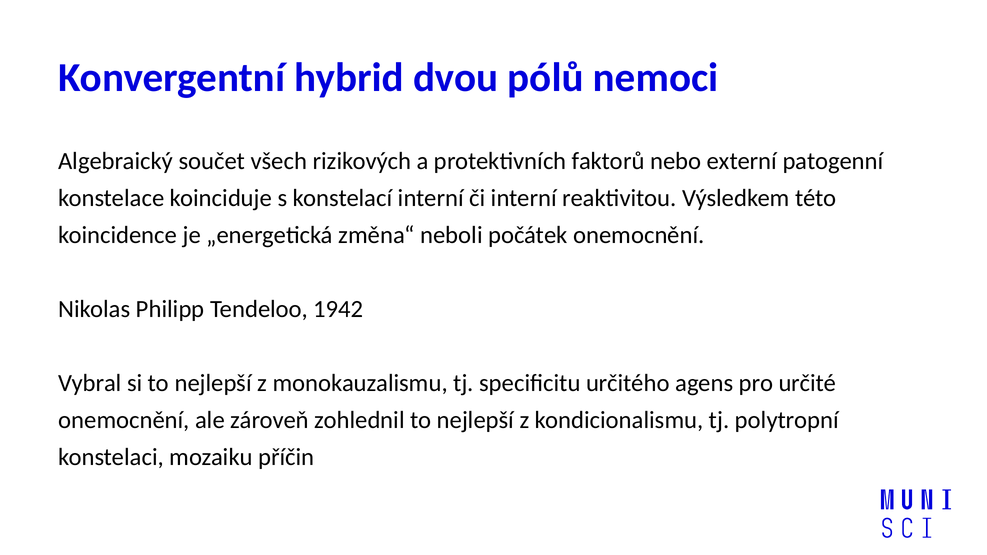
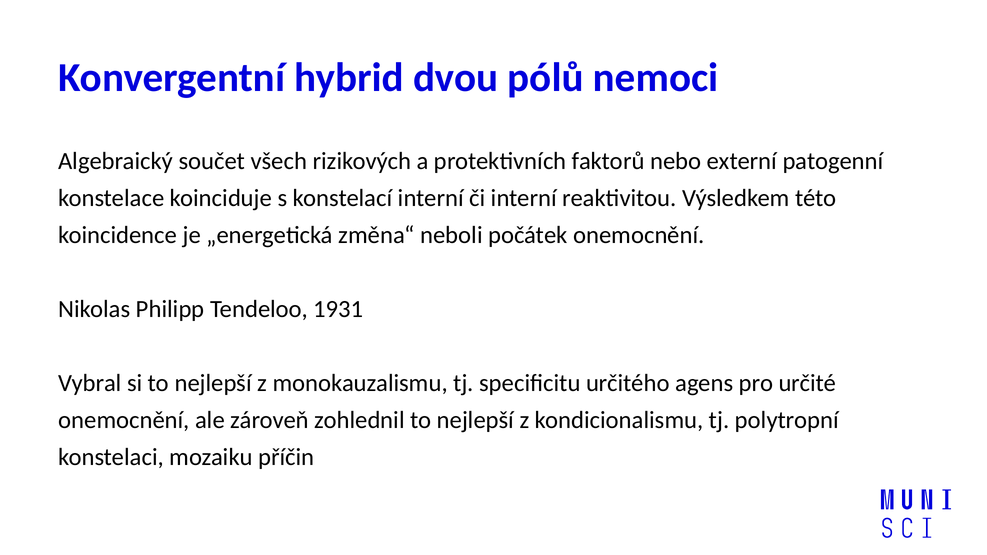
1942: 1942 -> 1931
